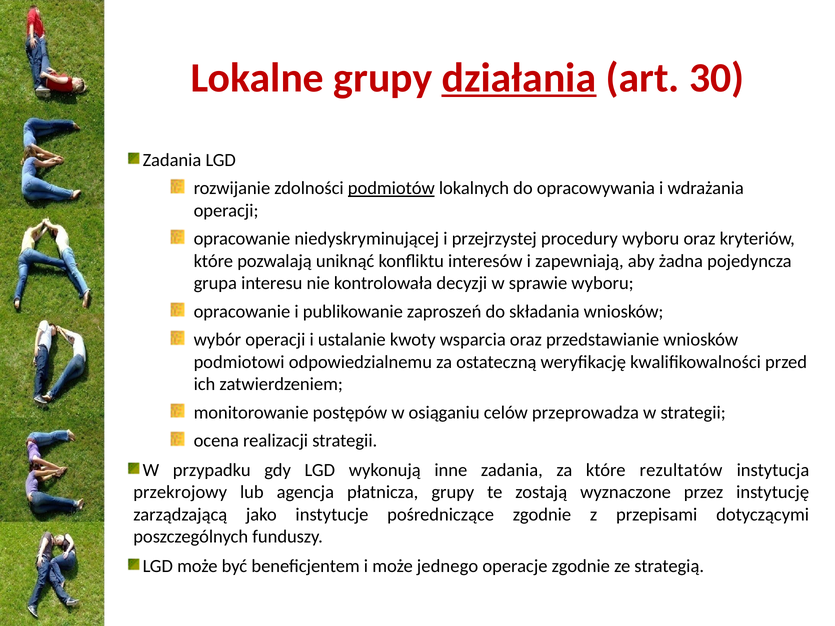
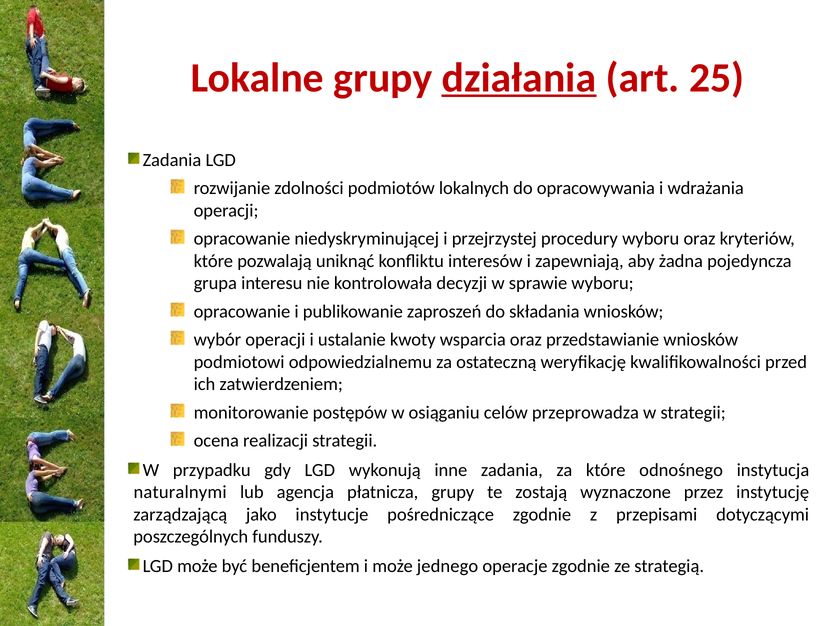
30: 30 -> 25
podmiotów underline: present -> none
rezultatów: rezultatów -> odnośnego
przekrojowy: przekrojowy -> naturalnymi
